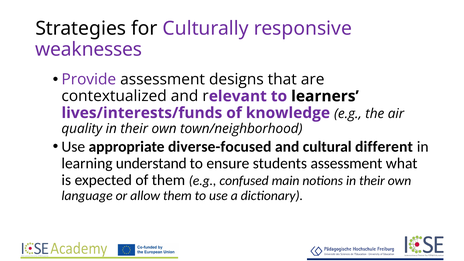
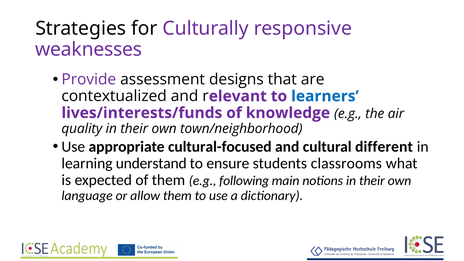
learners colour: black -> blue
diverse-focused: diverse-focused -> cultural-focused
students assessment: assessment -> classrooms
confused: confused -> following
